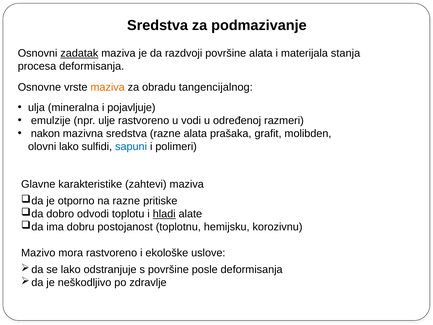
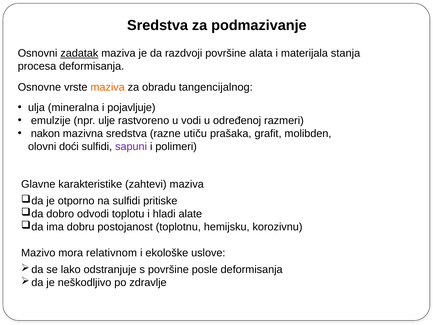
razne alata: alata -> utiču
olovni lako: lako -> doći
sapuni colour: blue -> purple
na razne: razne -> sulfidi
hladi underline: present -> none
mora rastvoreno: rastvoreno -> relativnom
